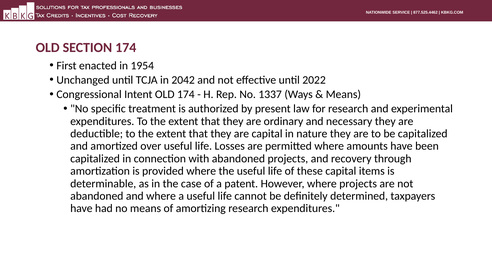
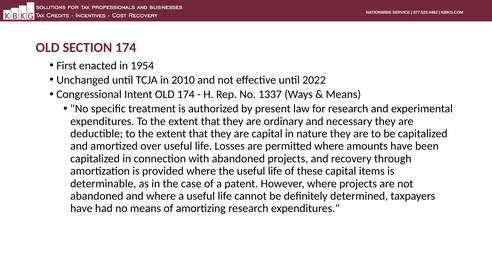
2042: 2042 -> 2010
